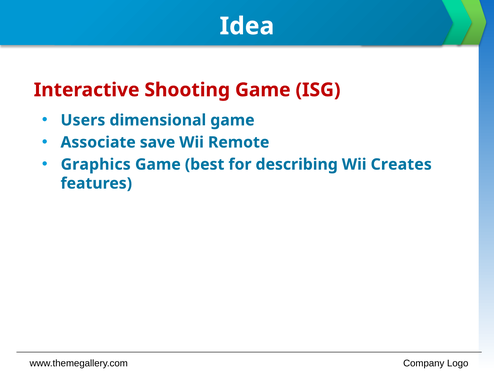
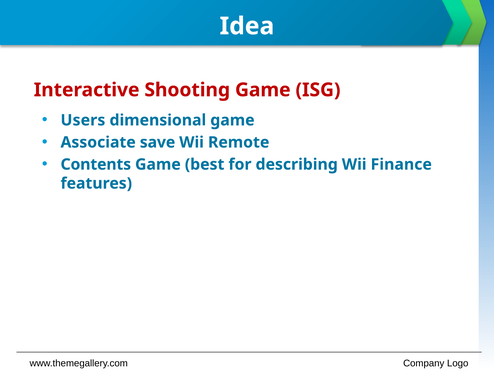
Graphics: Graphics -> Contents
Creates: Creates -> Finance
